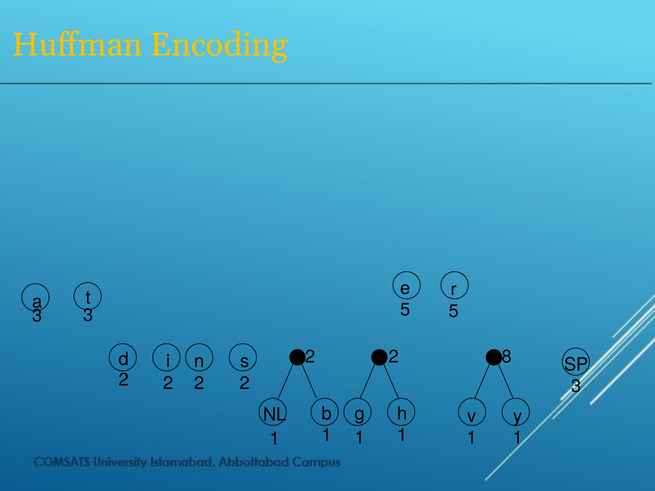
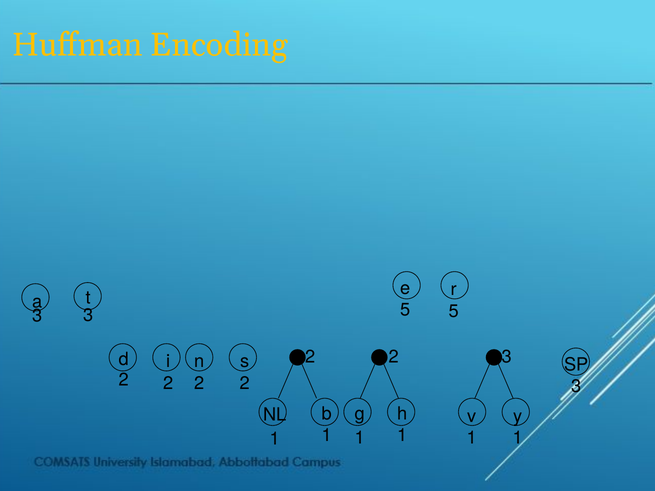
2 8: 8 -> 3
